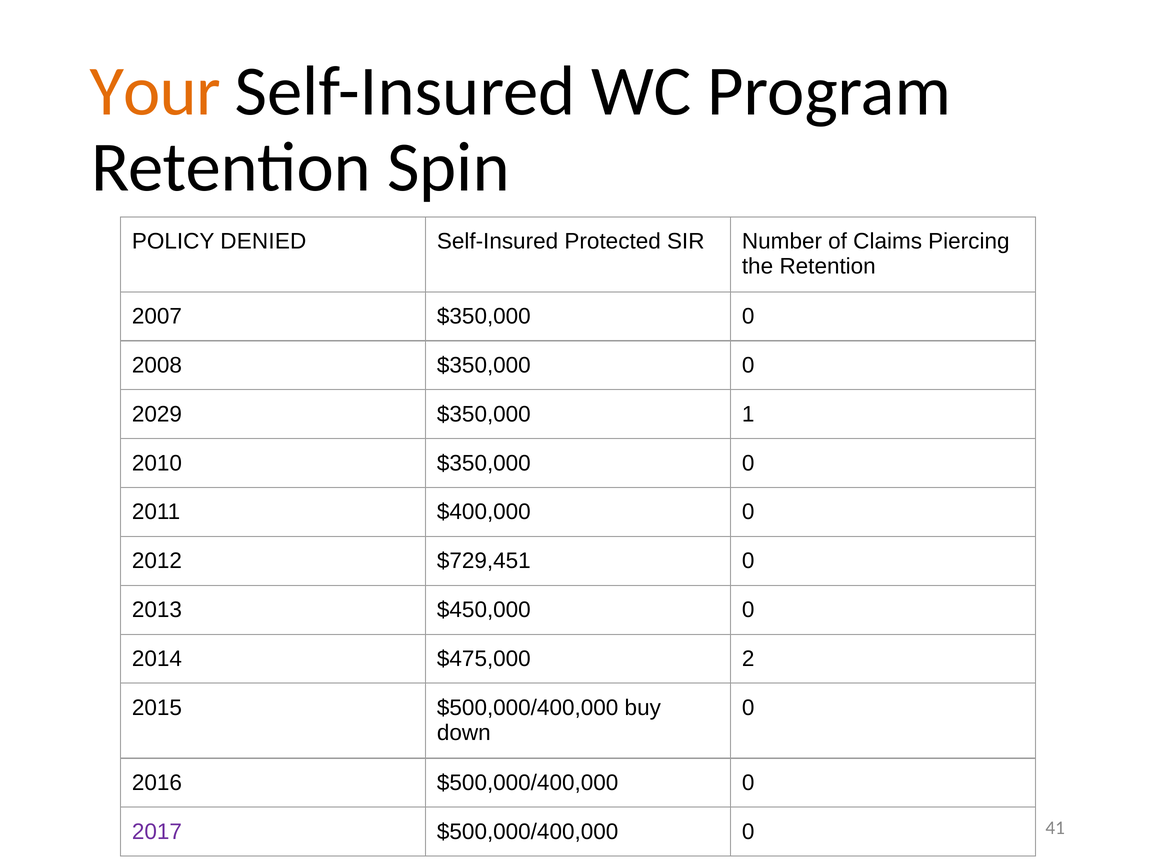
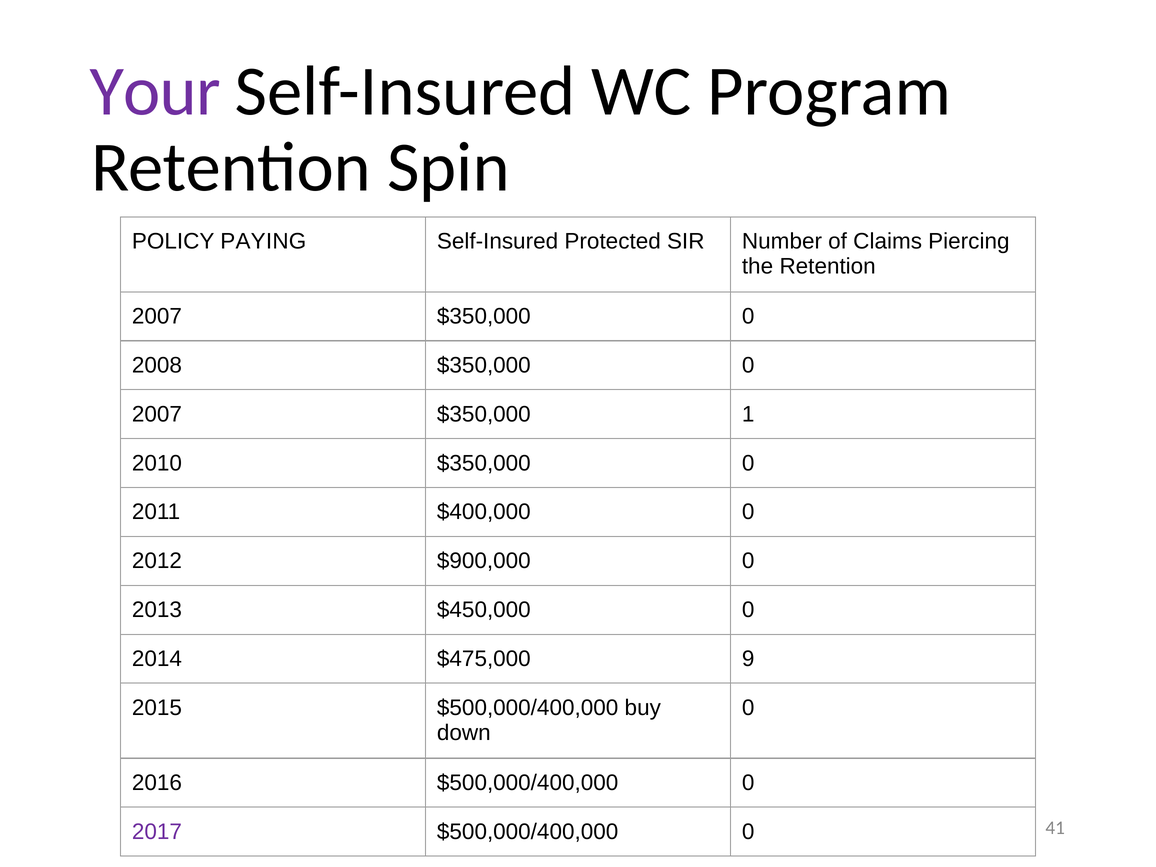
Your colour: orange -> purple
DENIED: DENIED -> PAYING
2029 at (157, 414): 2029 -> 2007
$729,451: $729,451 -> $900,000
2: 2 -> 9
